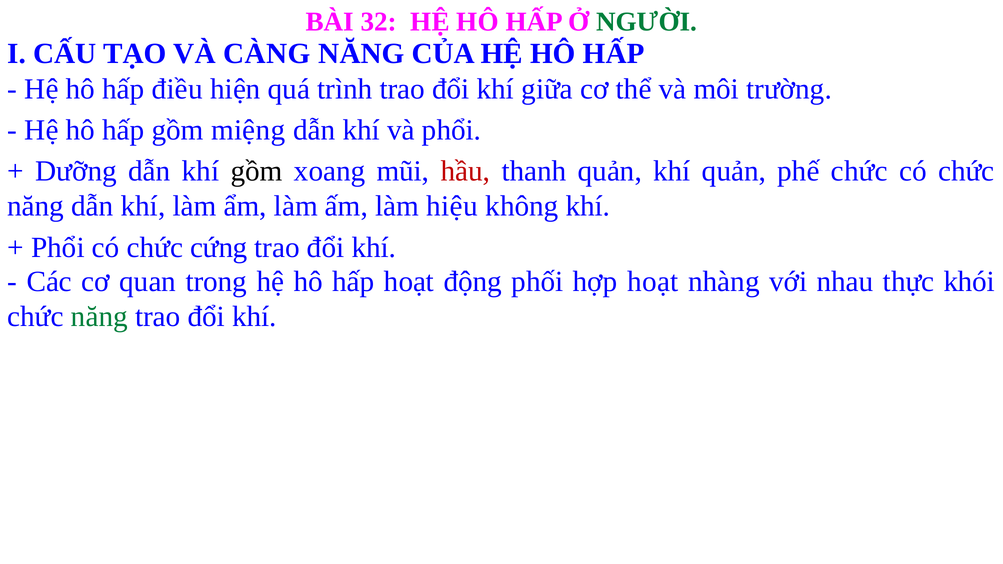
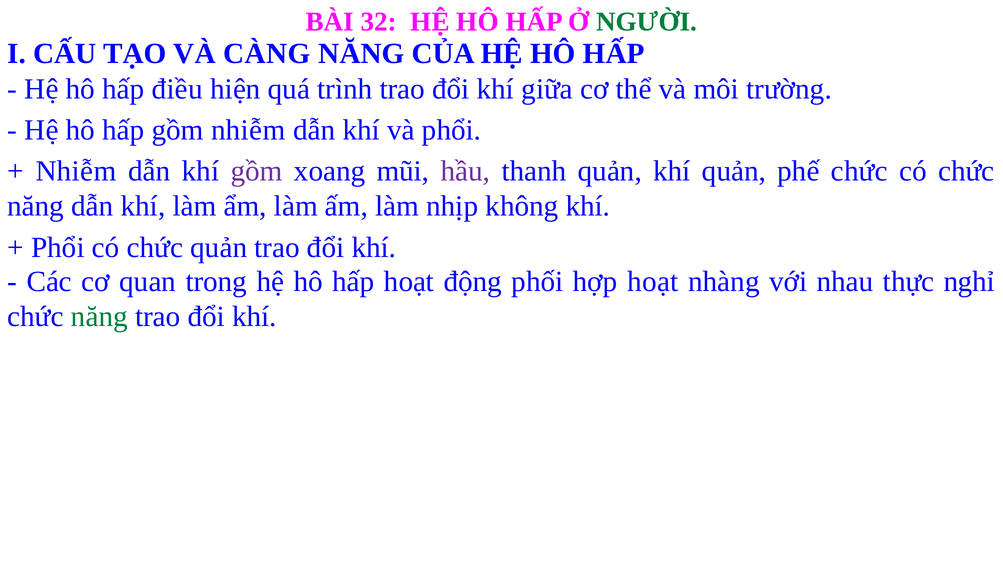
gồm miệng: miệng -> nhiễm
Dưỡng at (76, 171): Dưỡng -> Nhiễm
gồm at (257, 171) colour: black -> purple
hầu colour: red -> purple
hiệu: hiệu -> nhịp
chức cứng: cứng -> quản
khói: khói -> nghỉ
